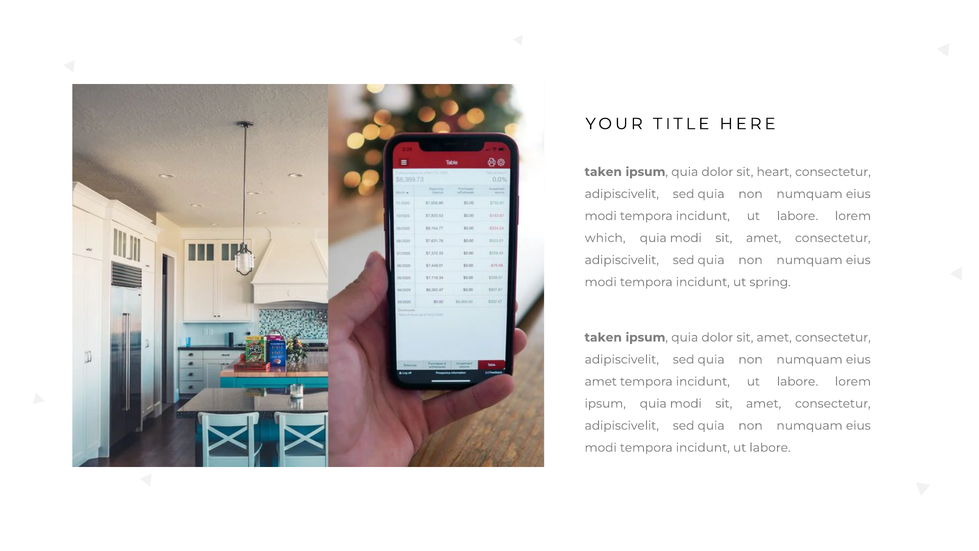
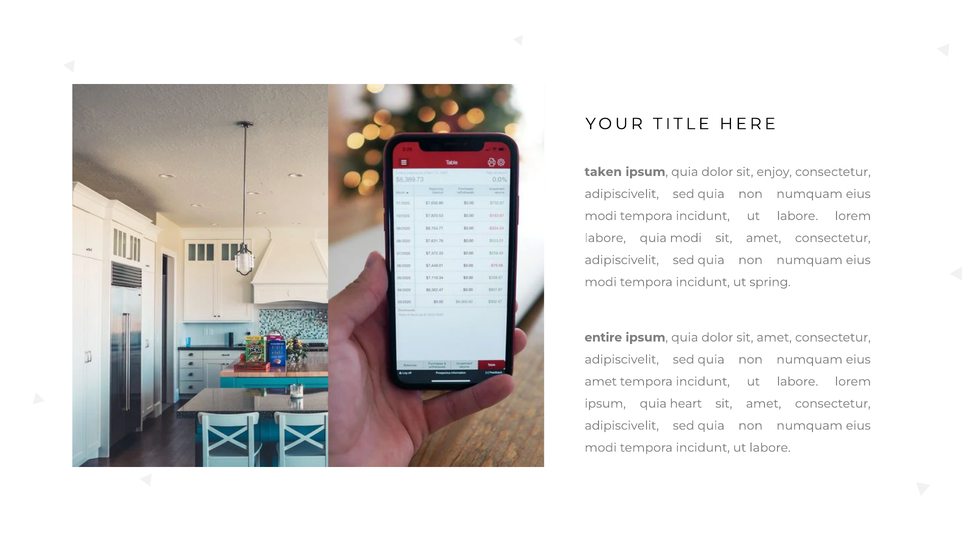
heart: heart -> enjoy
which at (605, 238): which -> labore
taken at (603, 337): taken -> entire
ipsum quia modi: modi -> heart
